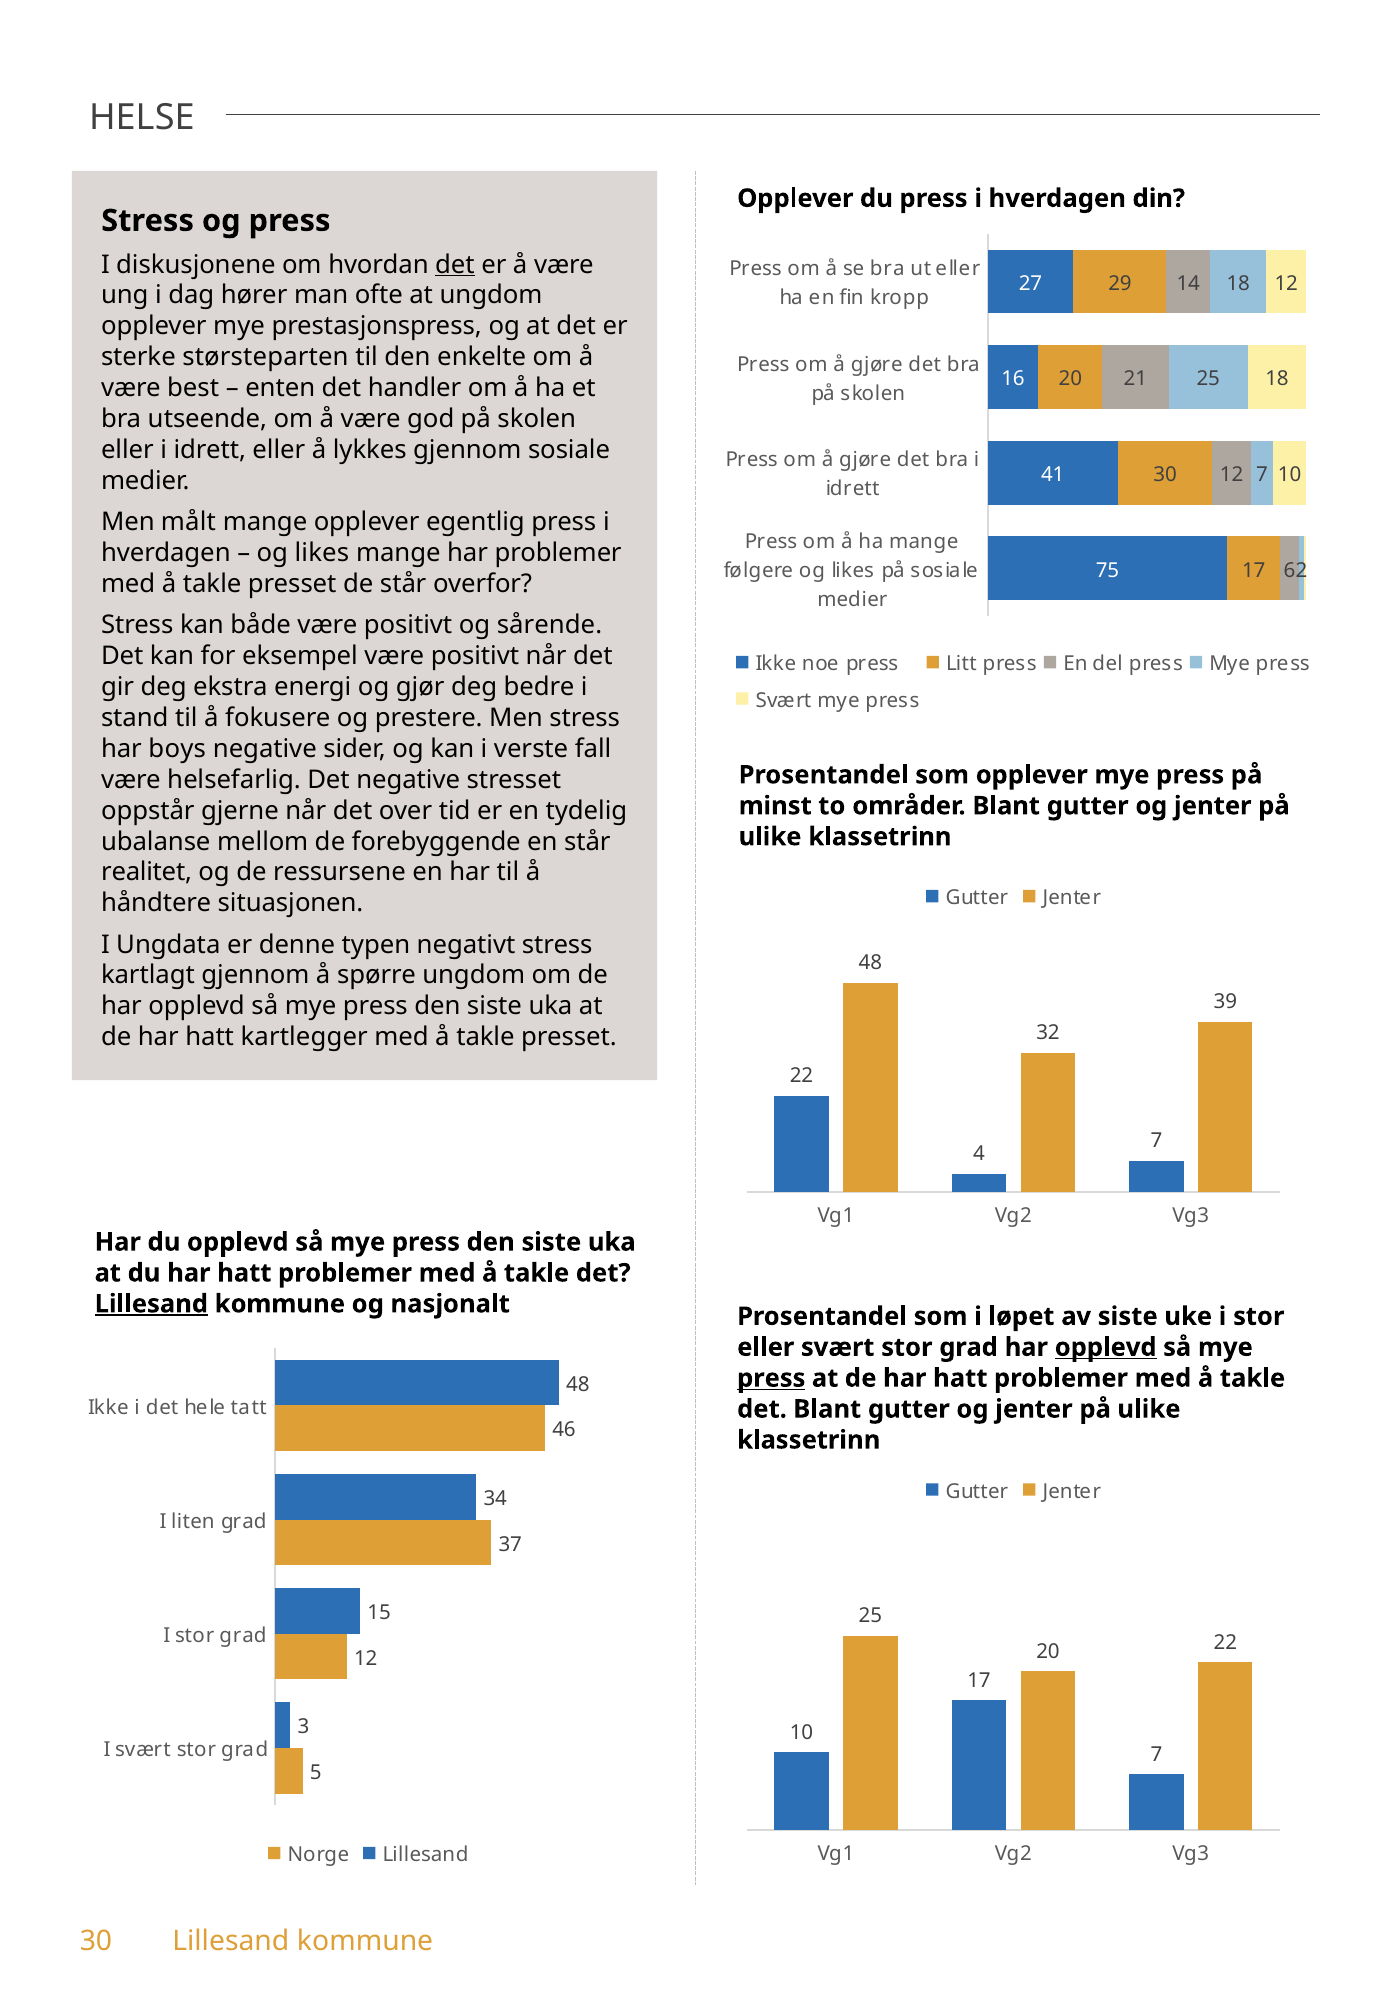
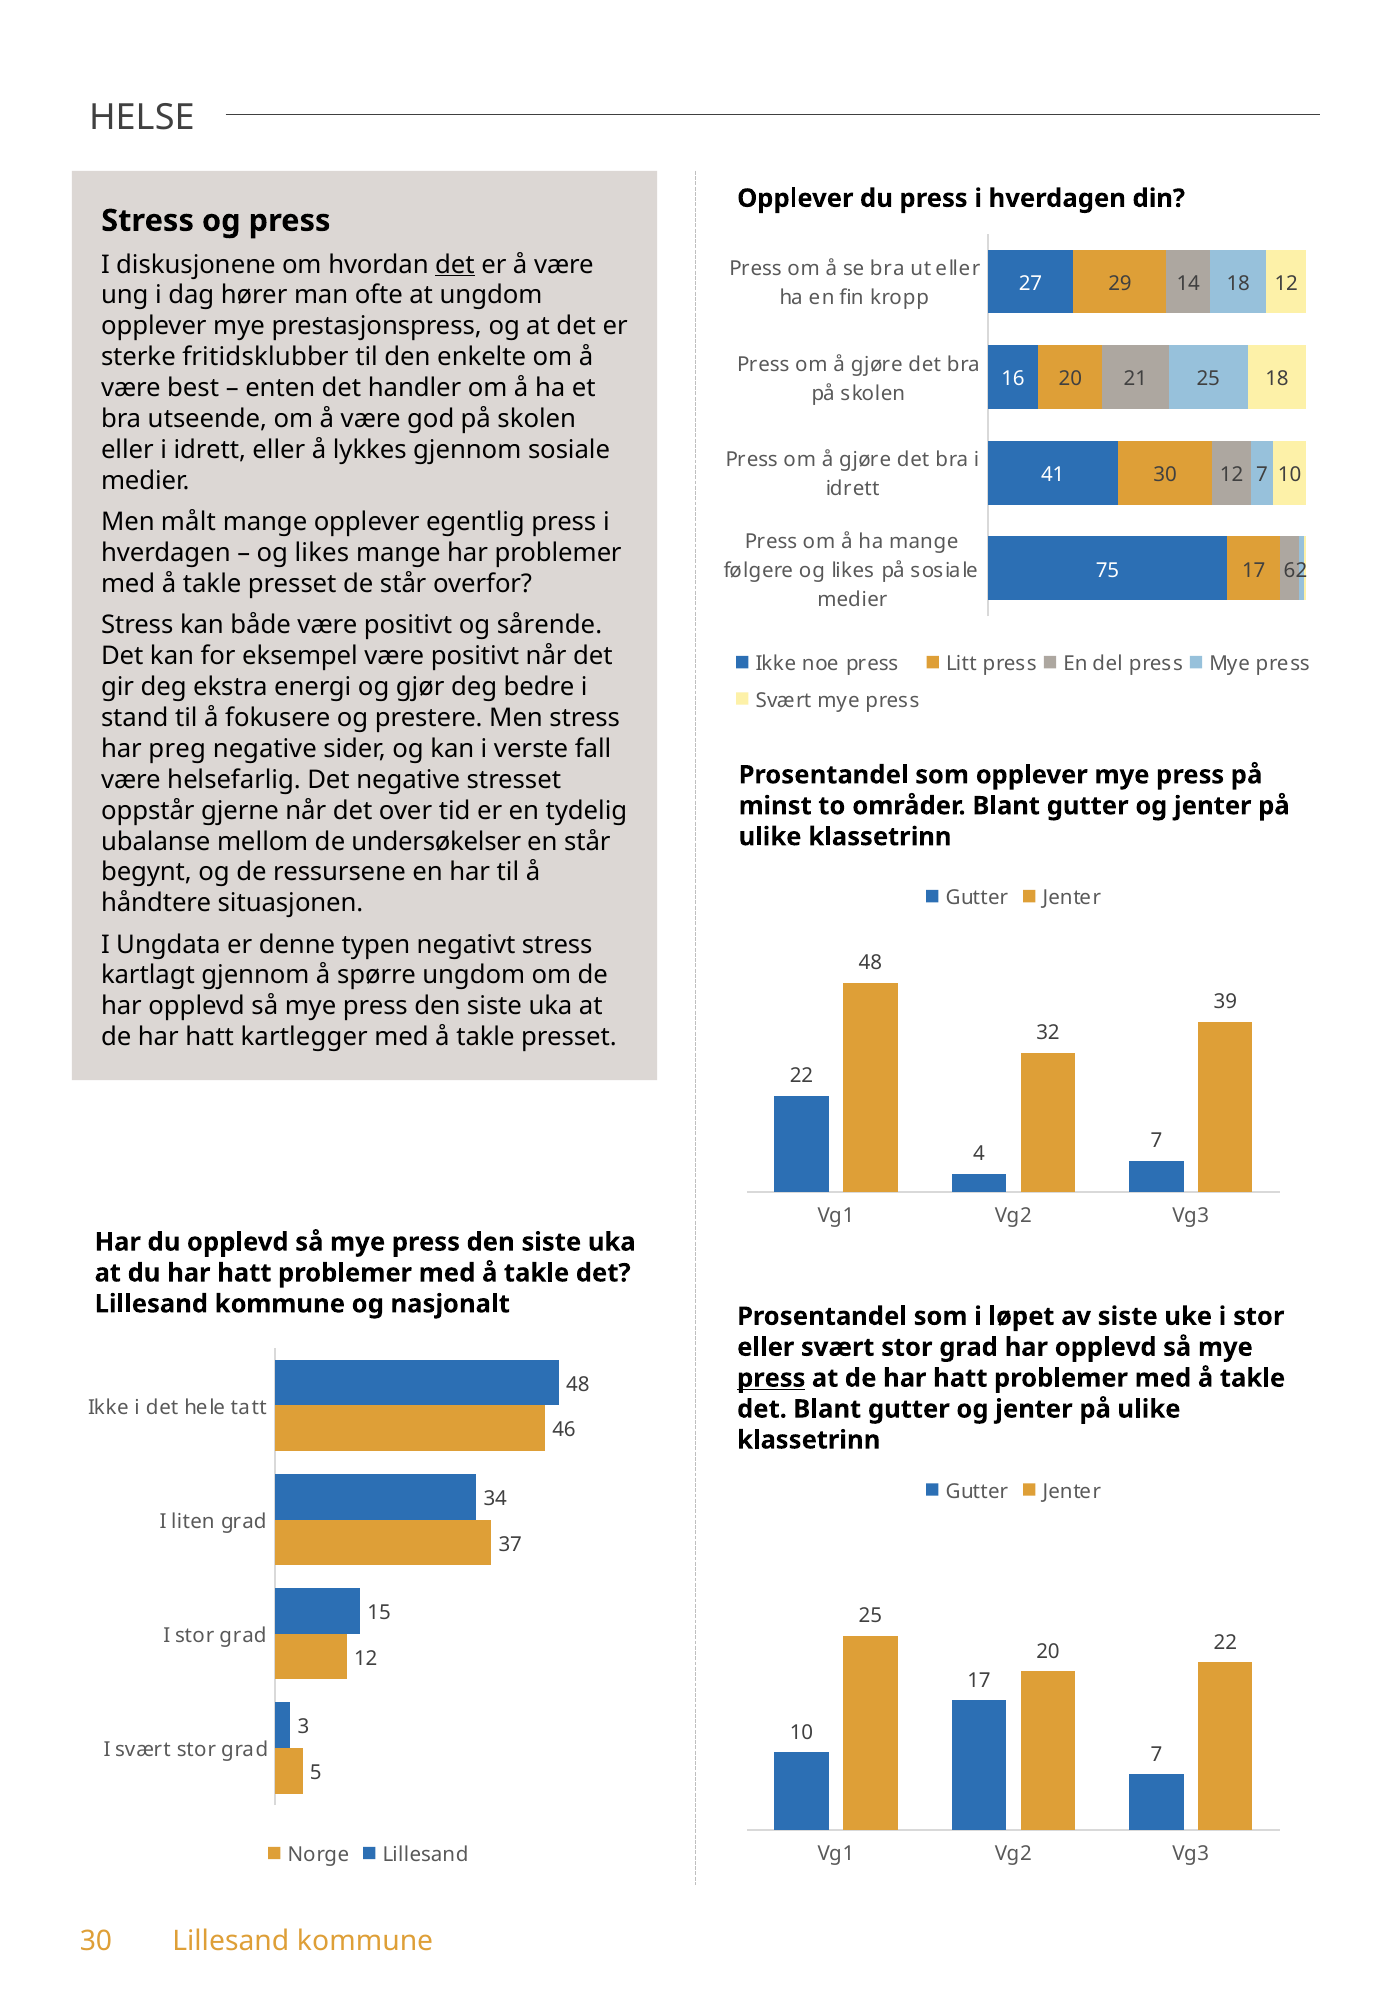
størsteparten: størsteparten -> fritidsklubber
boys: boys -> preg
forebyggende: forebyggende -> undersøkelser
realitet: realitet -> begynt
Lillesand at (151, 1304) underline: present -> none
opplevd at (1106, 1348) underline: present -> none
